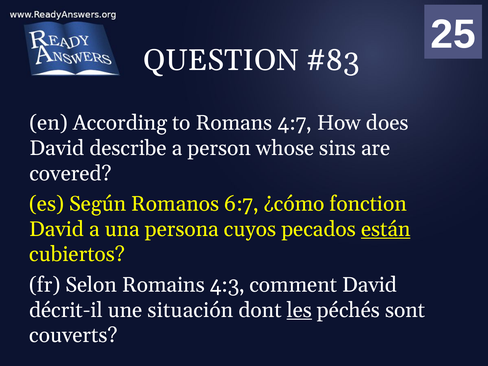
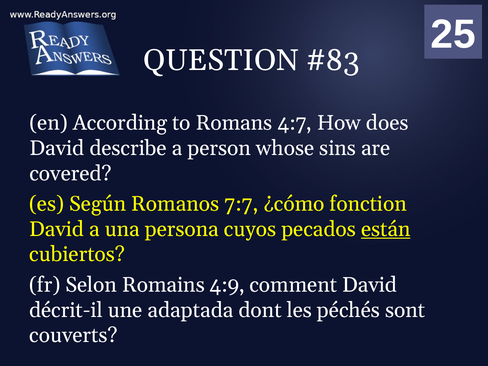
6:7: 6:7 -> 7:7
4:3: 4:3 -> 4:9
situación: situación -> adaptada
les underline: present -> none
